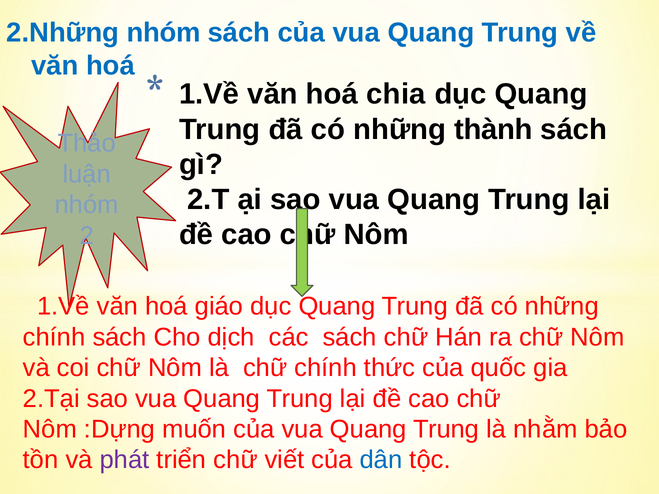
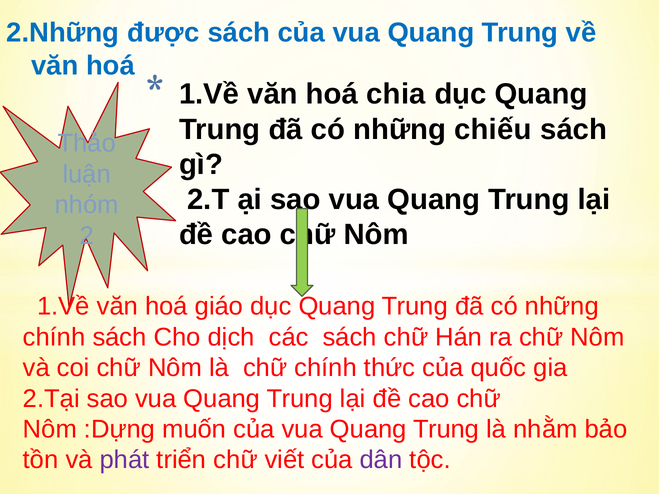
2.Những nhóm: nhóm -> được
thành: thành -> chiếu
dân colour: blue -> purple
